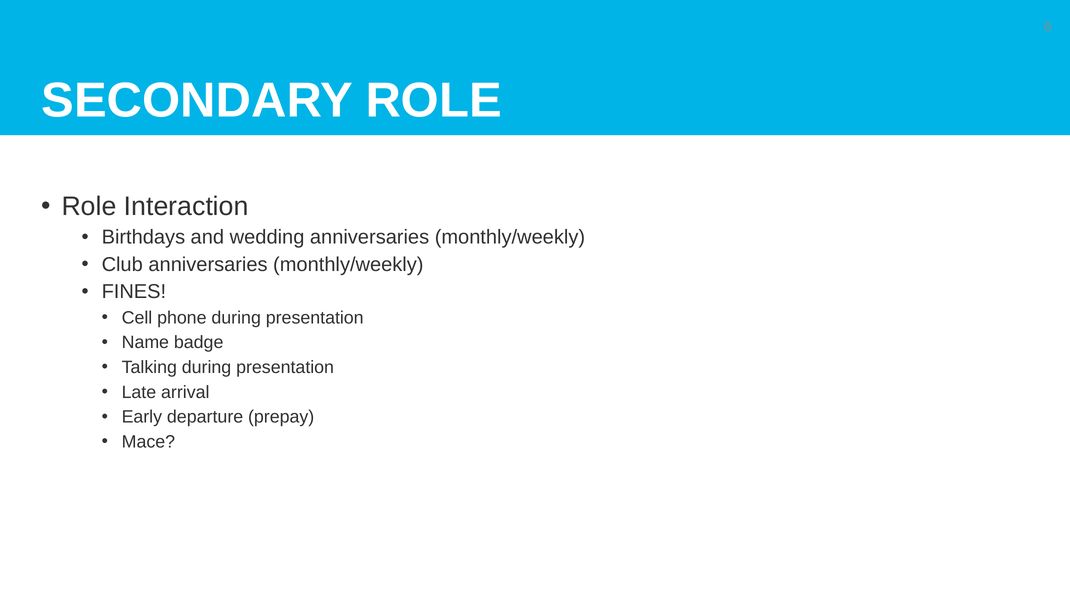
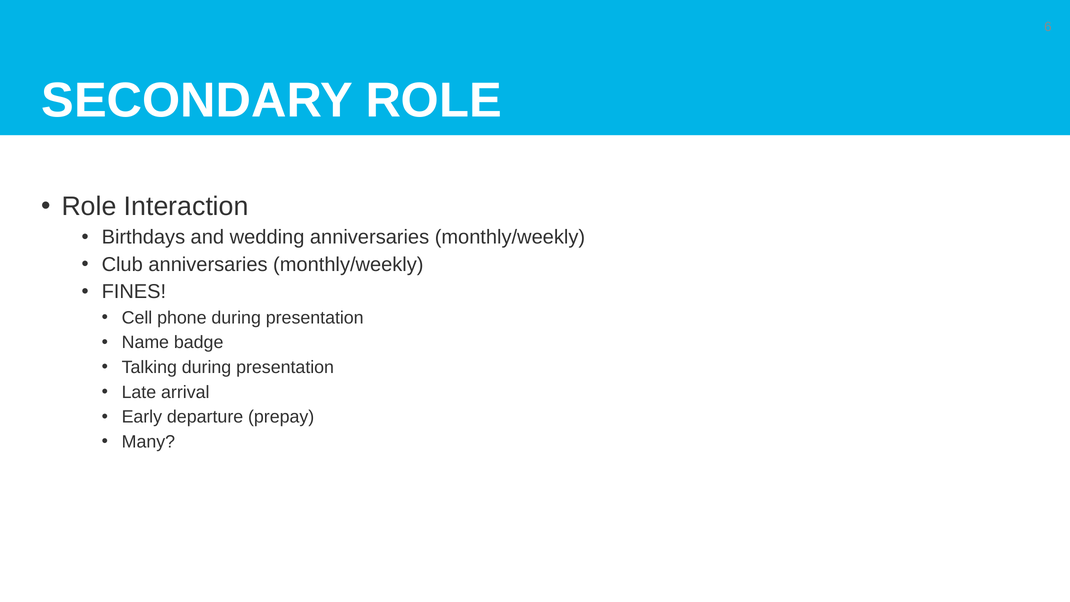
Mace: Mace -> Many
